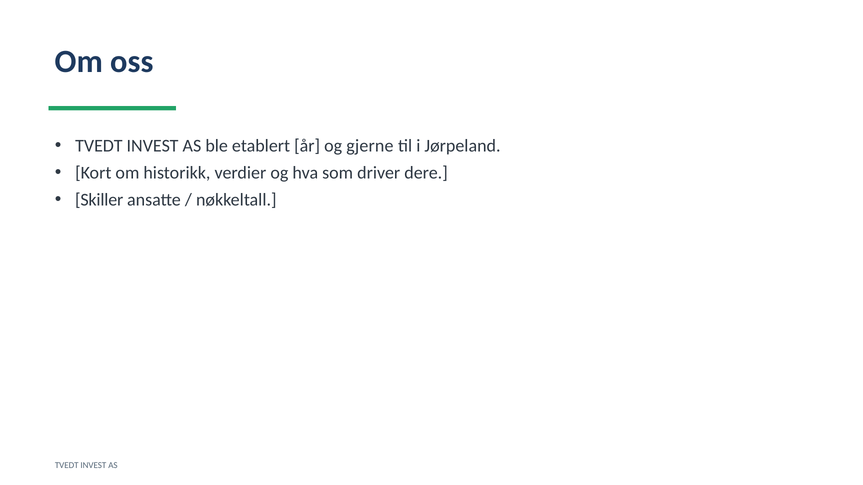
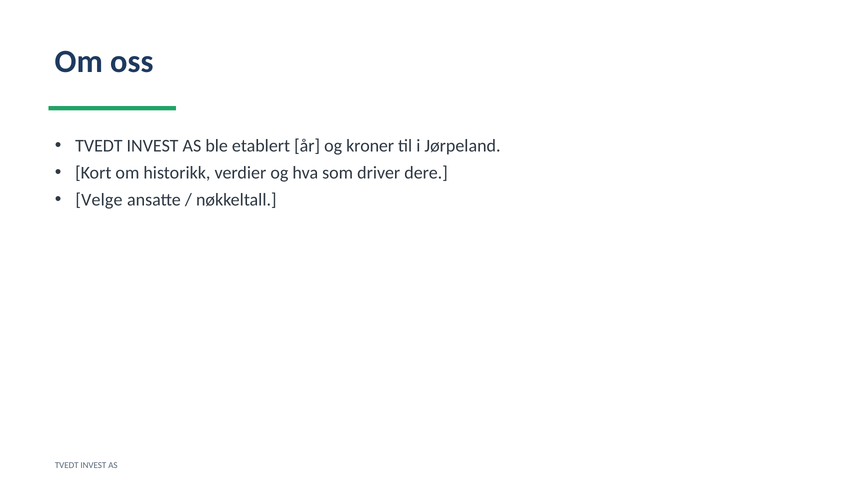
gjerne: gjerne -> kroner
Skiller: Skiller -> Velge
